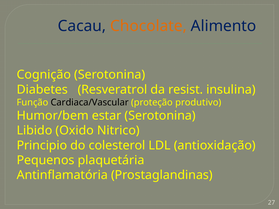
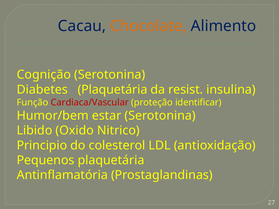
Diabetes Resveratrol: Resveratrol -> Plaquetária
Cardiaca/Vascular colour: black -> red
produtivo: produtivo -> identificar
